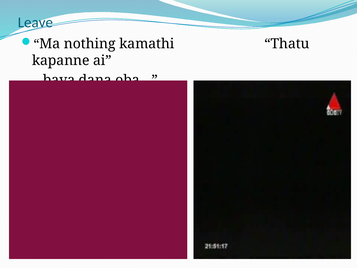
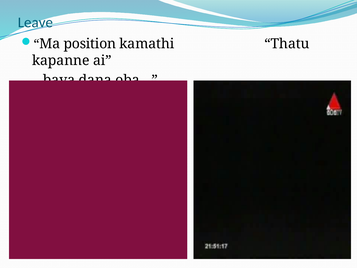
nothing: nothing -> position
